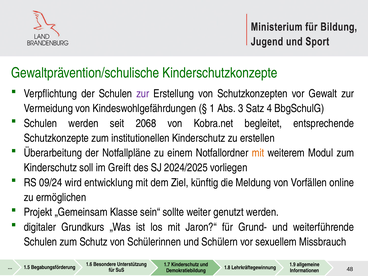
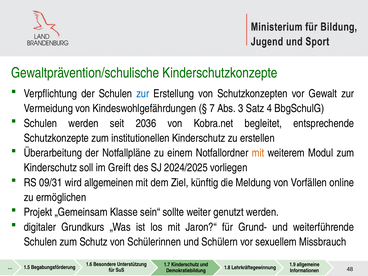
zur at (143, 94) colour: purple -> blue
1: 1 -> 7
2068: 2068 -> 2036
09/24: 09/24 -> 09/31
entwicklung: entwicklung -> allgemeinen
